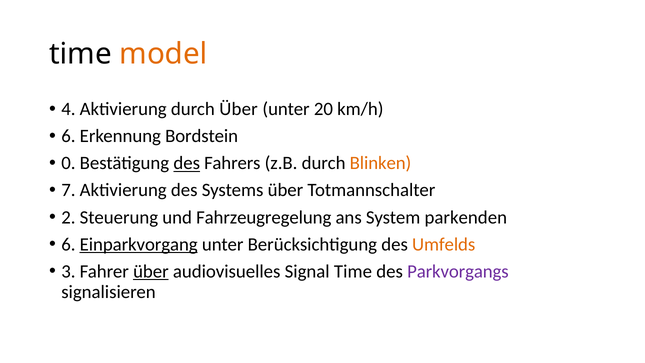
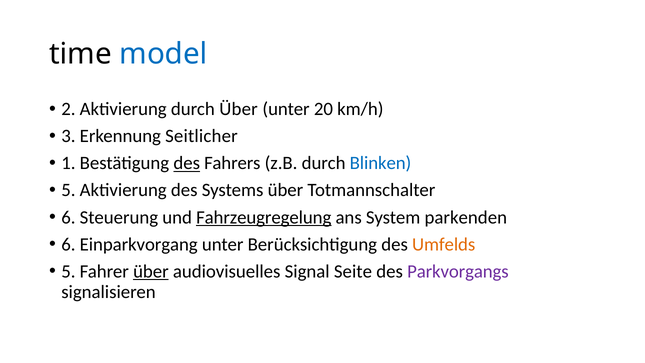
model colour: orange -> blue
4: 4 -> 2
6 at (68, 136): 6 -> 3
Bordstein: Bordstein -> Seitlicher
0: 0 -> 1
Blinken colour: orange -> blue
7 at (68, 190): 7 -> 5
2 at (68, 217): 2 -> 6
Fahrzeugregelung underline: none -> present
Einparkvorgang underline: present -> none
3 at (68, 271): 3 -> 5
Signal Time: Time -> Seite
